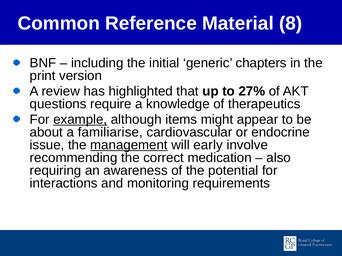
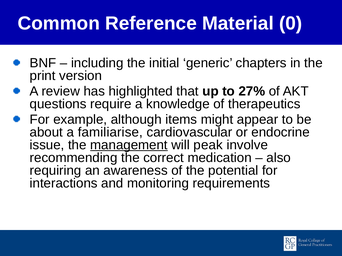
8: 8 -> 0
example underline: present -> none
early: early -> peak
